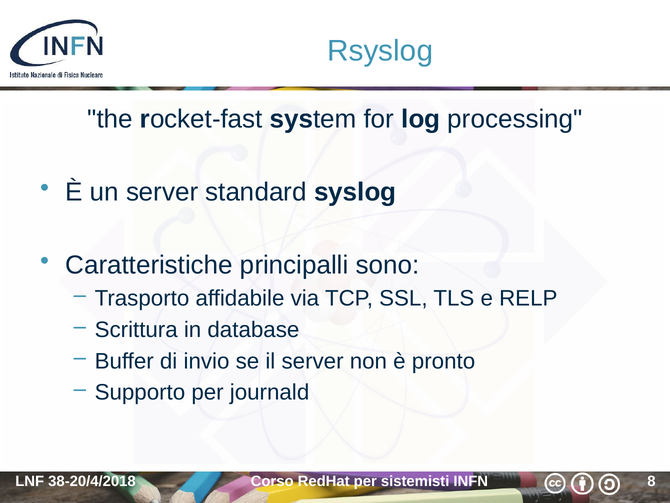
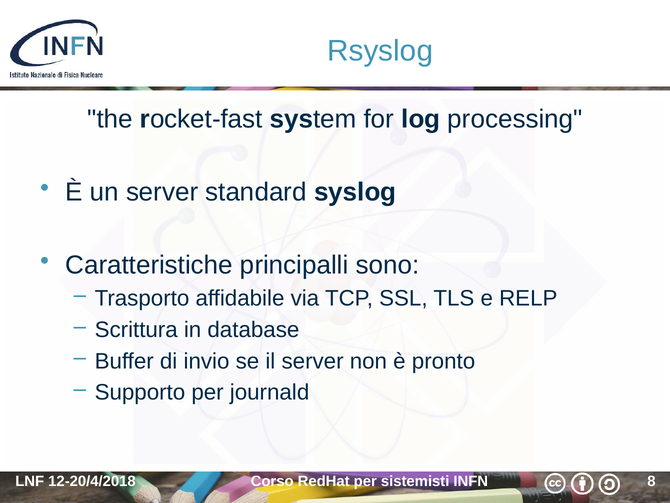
38-20/4/2018: 38-20/4/2018 -> 12-20/4/2018
